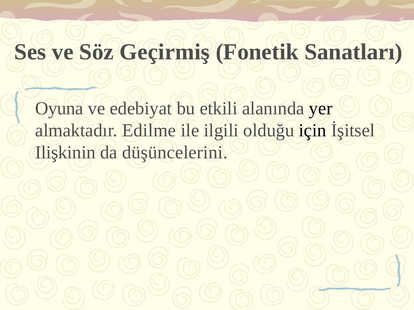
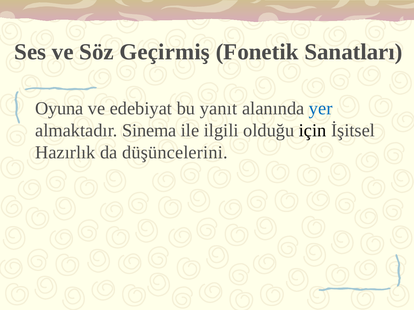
etkili: etkili -> yanıt
yer colour: black -> blue
Edilme: Edilme -> Sinema
Ilişkinin: Ilişkinin -> Hazırlık
